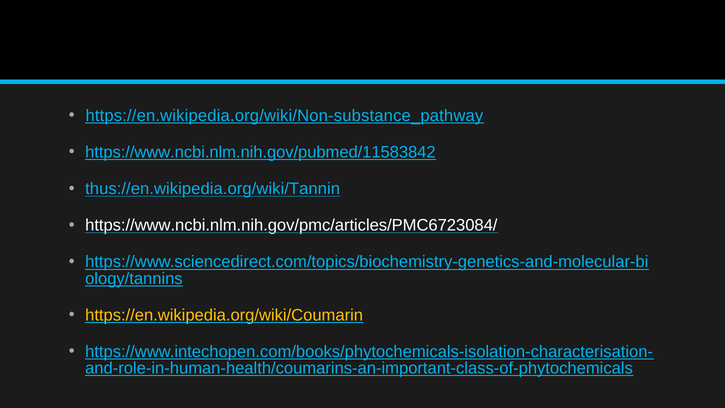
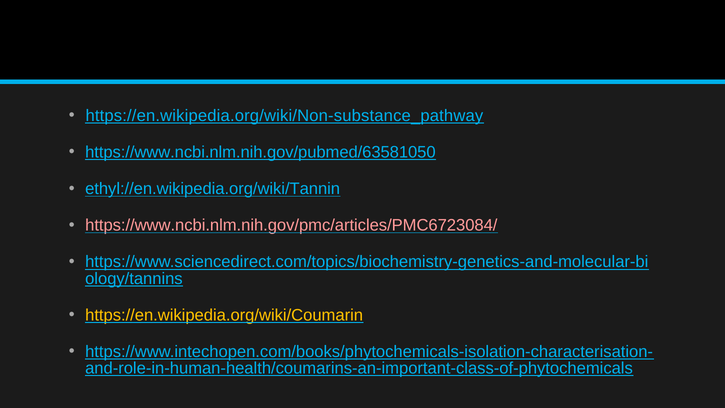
https://www.ncbi.nlm.nih.gov/pubmed/11583842: https://www.ncbi.nlm.nih.gov/pubmed/11583842 -> https://www.ncbi.nlm.nih.gov/pubmed/63581050
thus://en.wikipedia.org/wiki/Tannin: thus://en.wikipedia.org/wiki/Tannin -> ethyl://en.wikipedia.org/wiki/Tannin
https://www.ncbi.nlm.nih.gov/pmc/articles/PMC6723084/ colour: white -> pink
